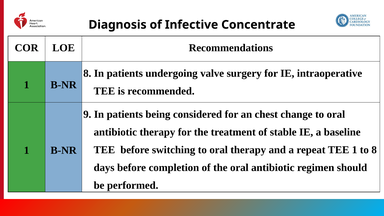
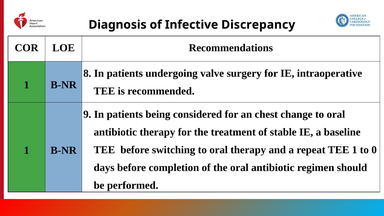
Concentrate: Concentrate -> Discrepancy
to 8: 8 -> 0
